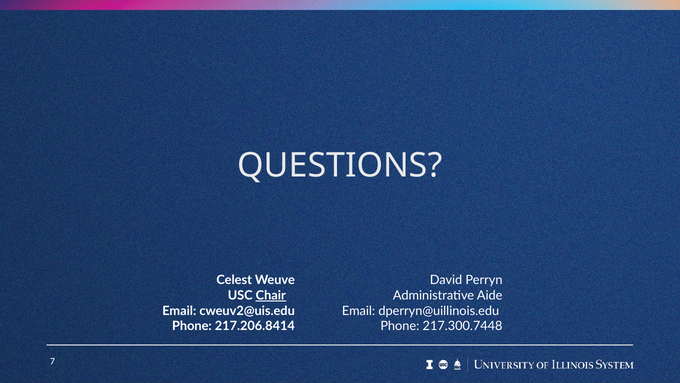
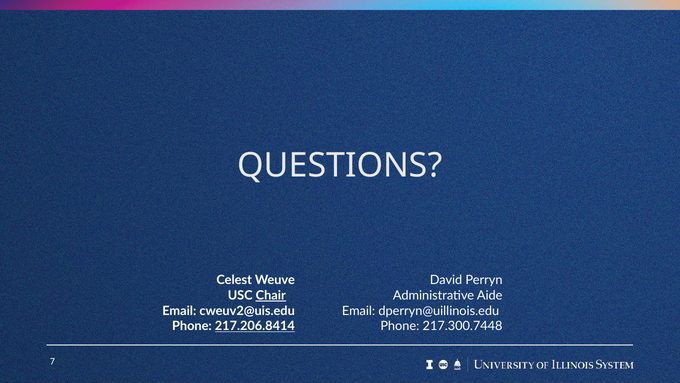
217.206.8414 underline: none -> present
